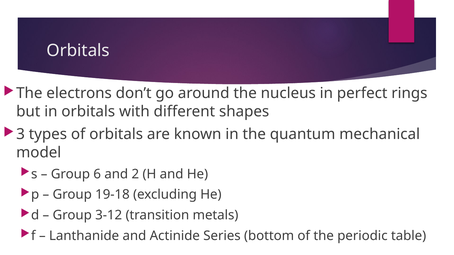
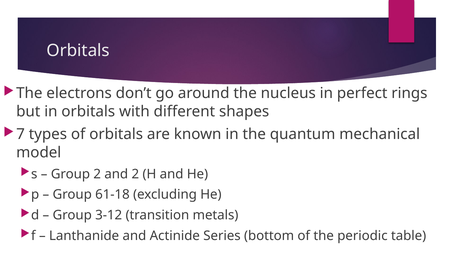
3: 3 -> 7
Group 6: 6 -> 2
19-18: 19-18 -> 61-18
